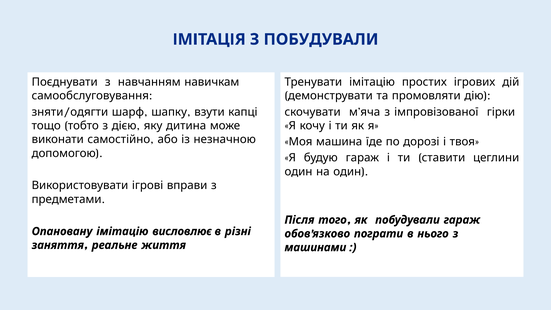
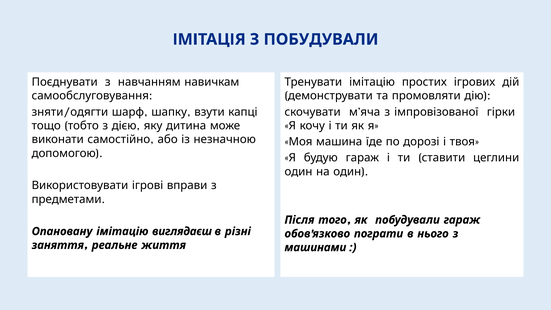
висловлює: висловлює -> виглядаєш
